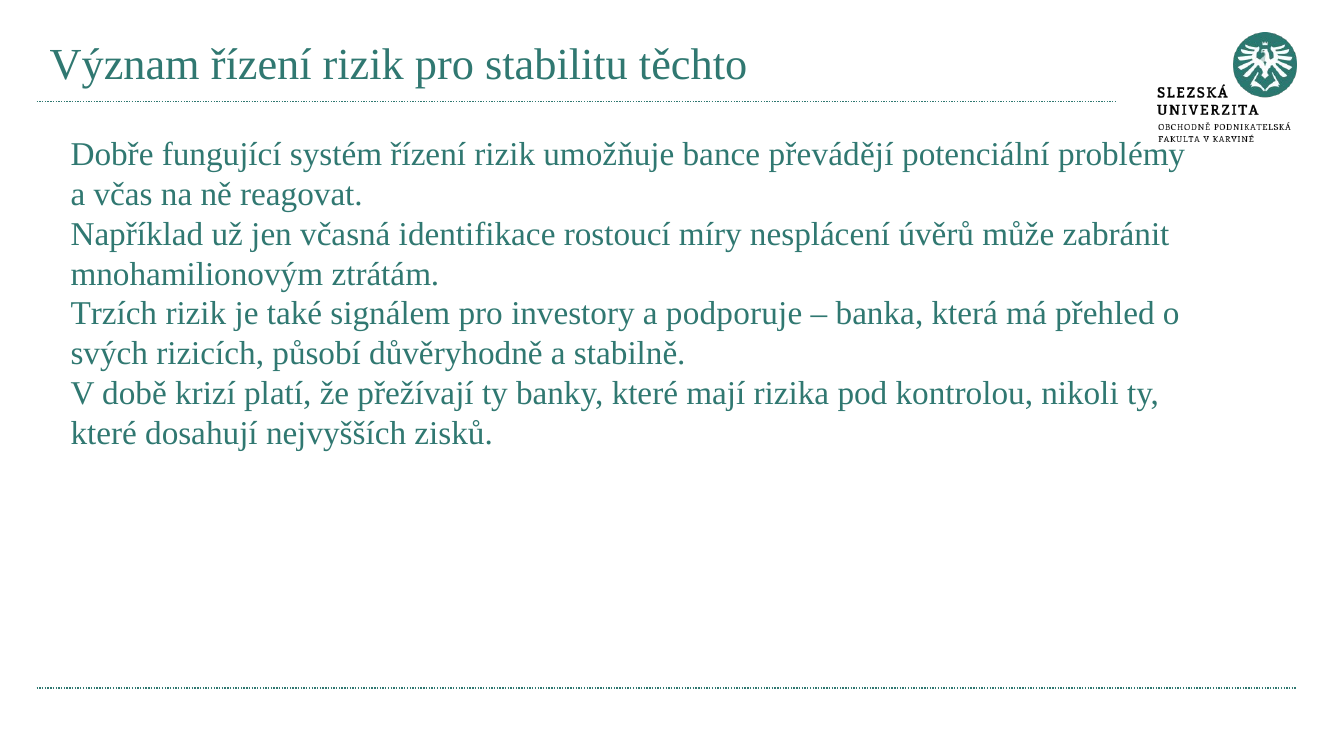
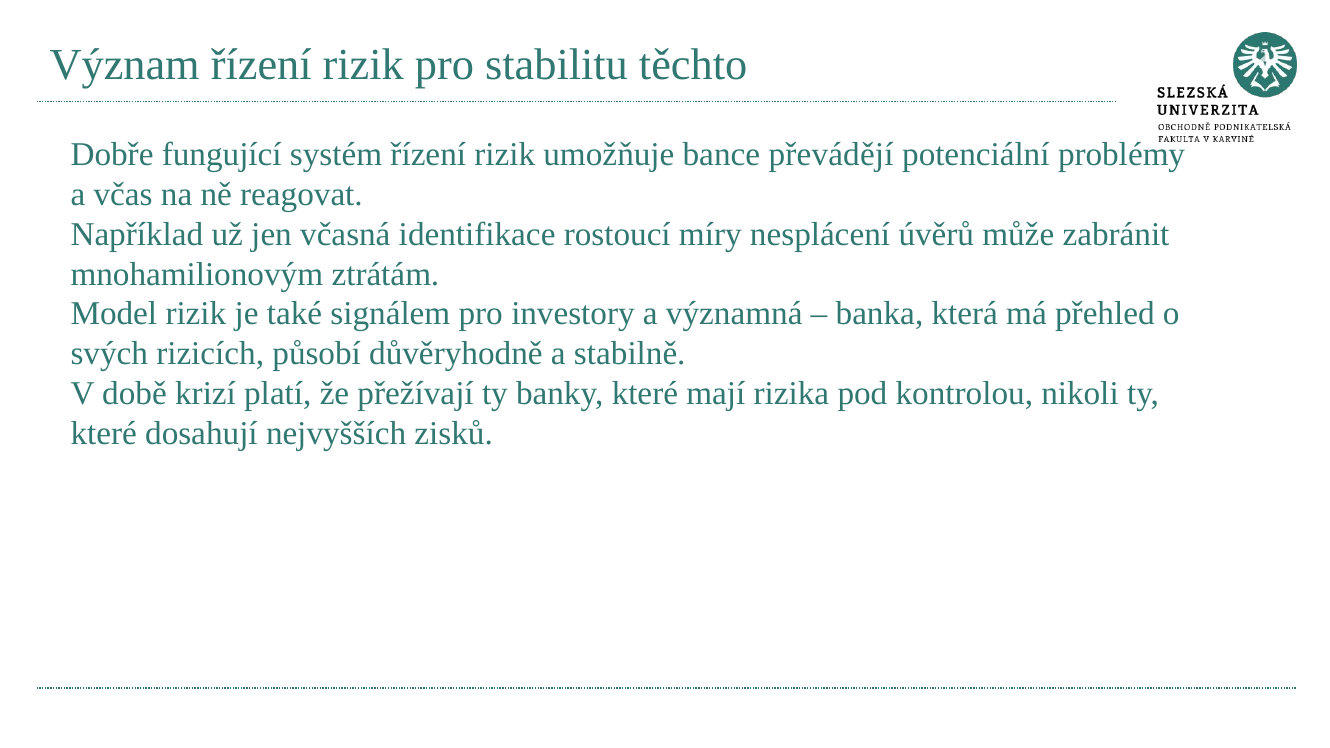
Trzích: Trzích -> Model
podporuje: podporuje -> významná
